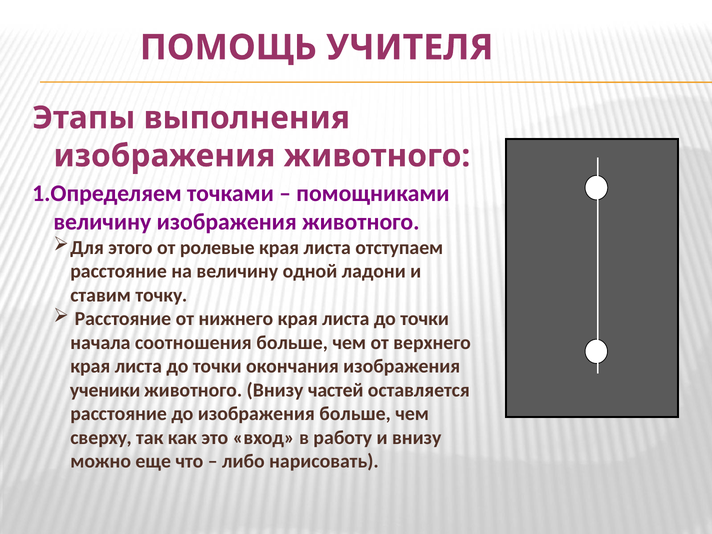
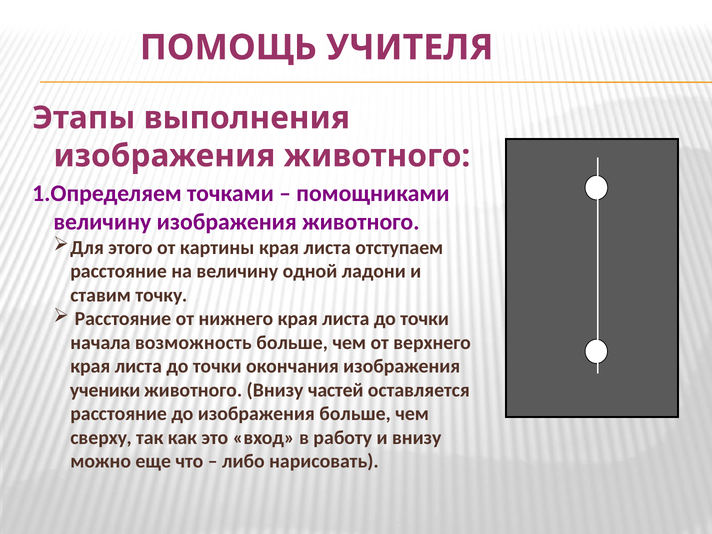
ролевые: ролевые -> картины
соотношения: соотношения -> возможность
